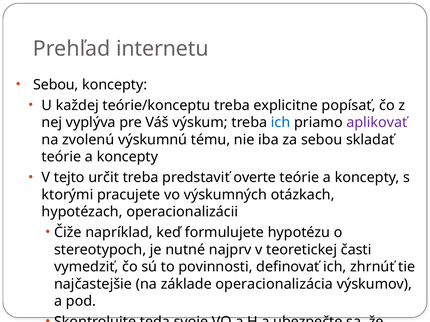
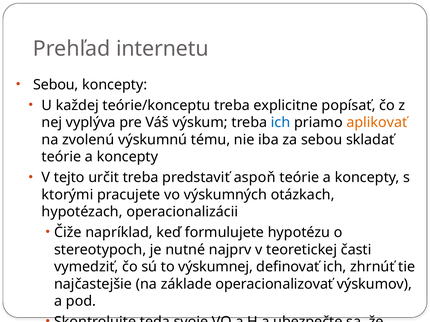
aplikovať colour: purple -> orange
overte: overte -> aspoň
povinnosti: povinnosti -> výskumnej
operacionalizácia: operacionalizácia -> operacionalizovať
